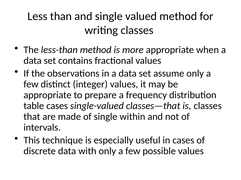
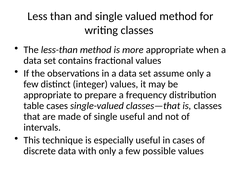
single within: within -> useful
